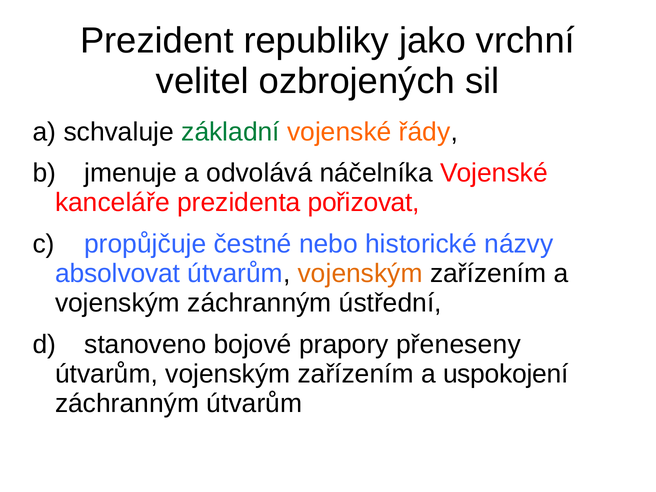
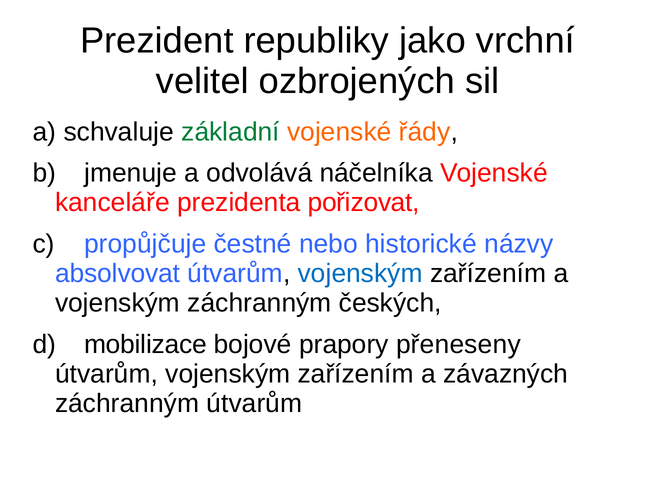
vojenským at (360, 273) colour: orange -> blue
ústřední: ústřední -> českých
stanoveno: stanoveno -> mobilizace
uspokojení: uspokojení -> závazných
